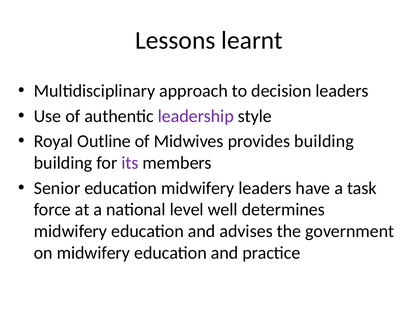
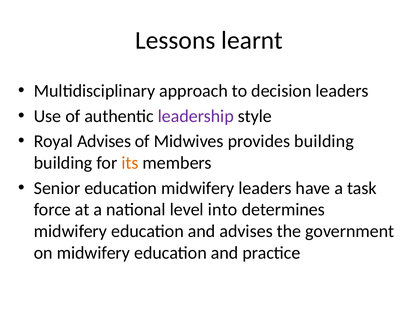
Royal Outline: Outline -> Advises
its colour: purple -> orange
well: well -> into
